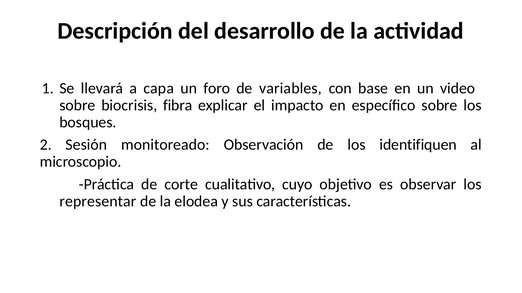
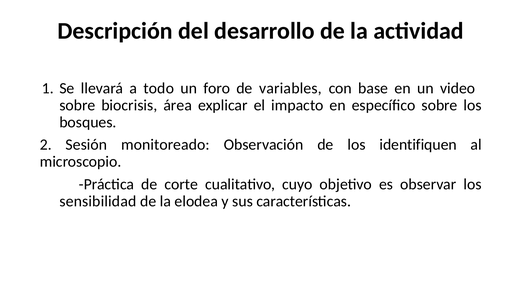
capa: capa -> todo
fibra: fibra -> área
representar: representar -> sensibilidad
